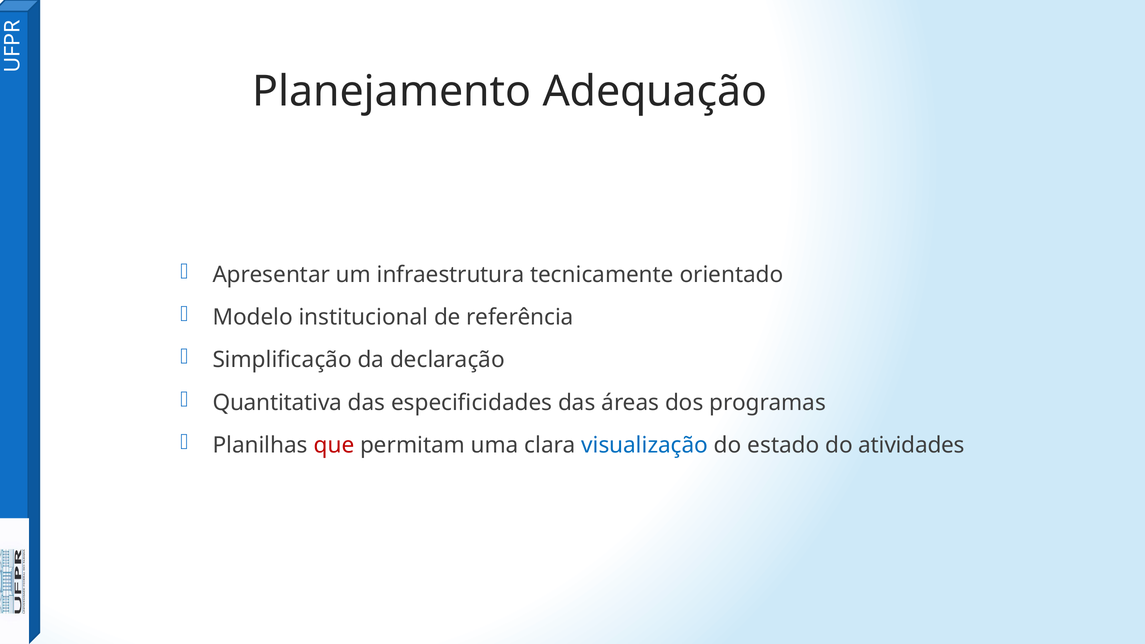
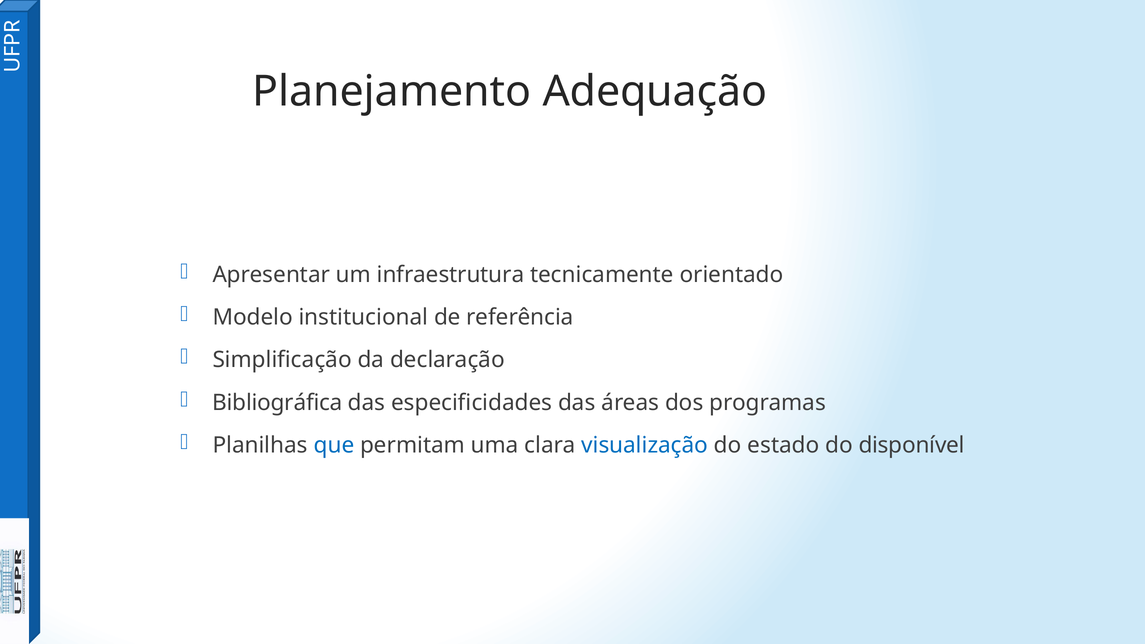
Quantitativa: Quantitativa -> Bibliográfica
que colour: red -> blue
atividades: atividades -> disponível
